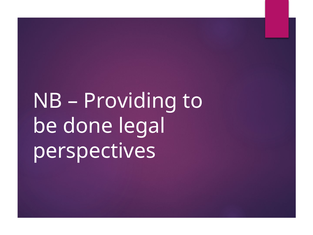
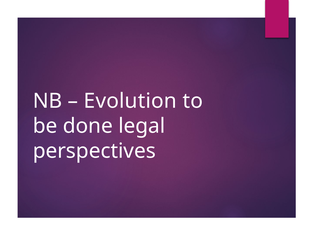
Providing: Providing -> Evolution
